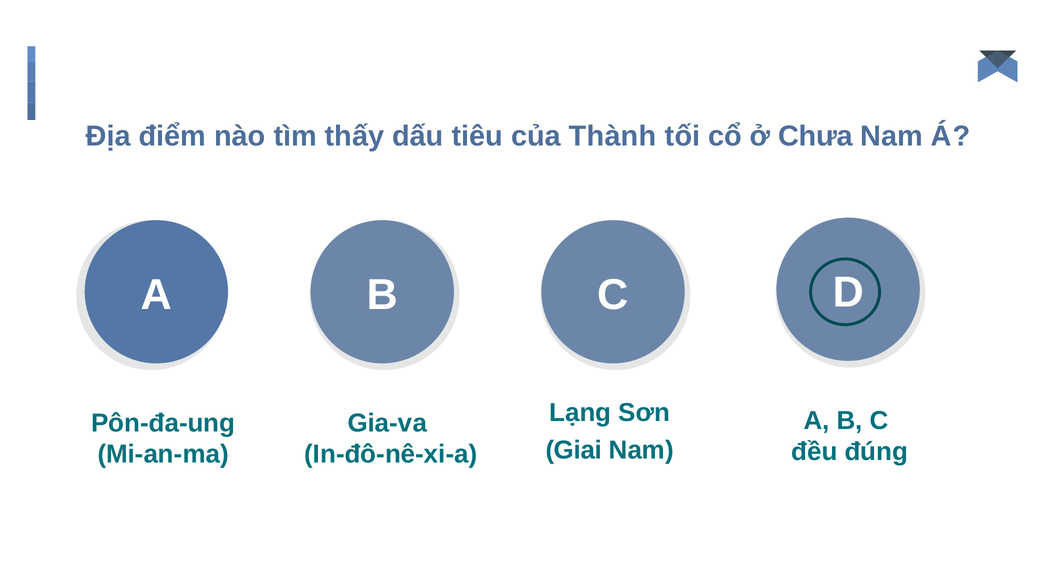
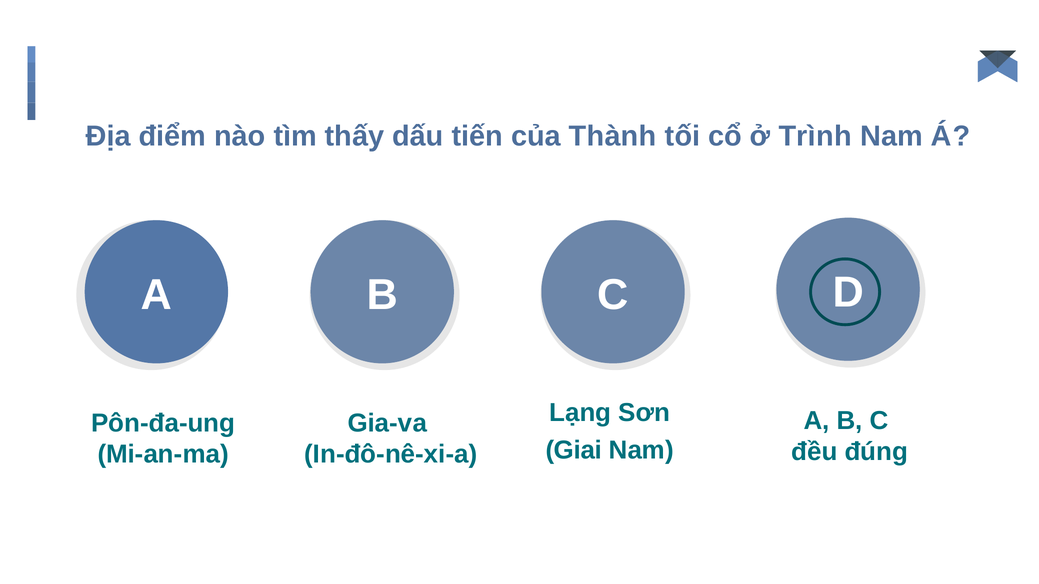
tiêu: tiêu -> tiến
Chưa: Chưa -> Trình
